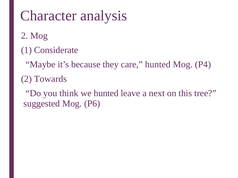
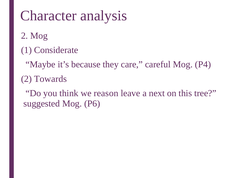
care hunted: hunted -> careful
we hunted: hunted -> reason
